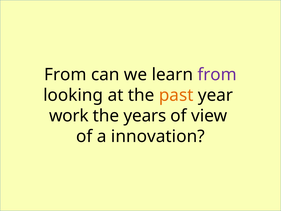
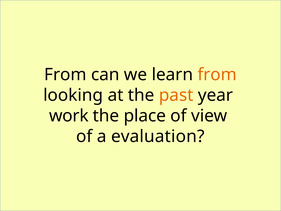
from at (217, 74) colour: purple -> orange
years: years -> place
innovation: innovation -> evaluation
